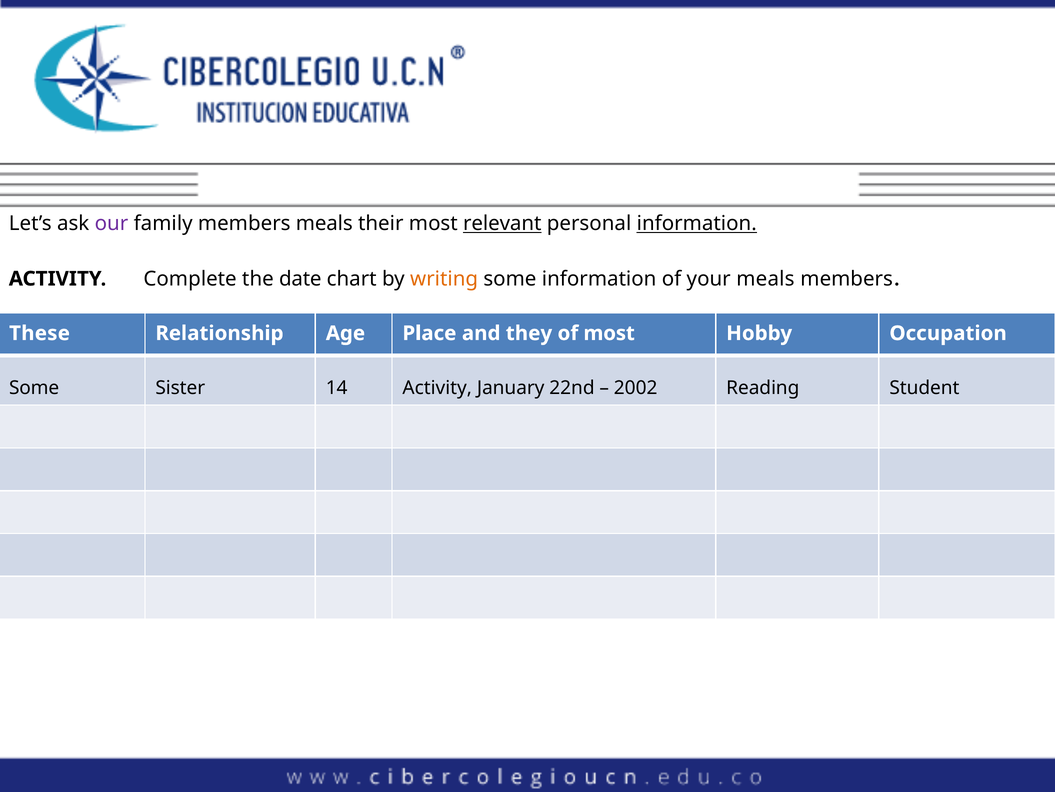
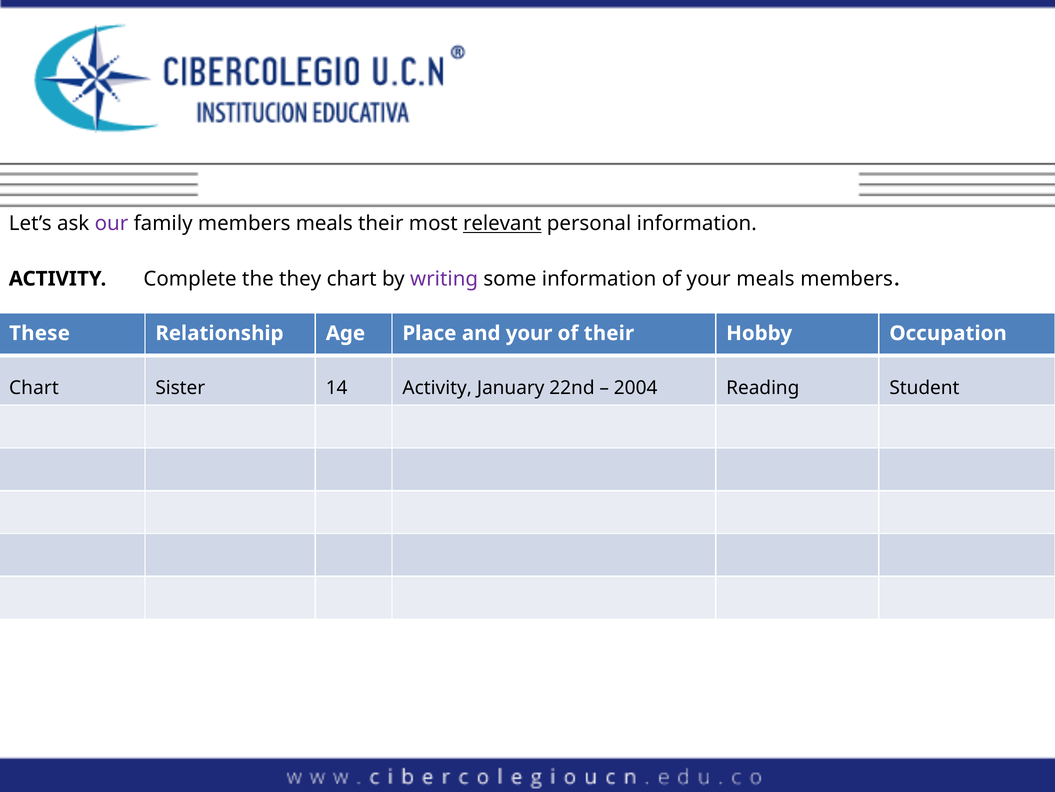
information at (697, 223) underline: present -> none
date: date -> they
writing colour: orange -> purple
and they: they -> your
of most: most -> their
Some at (34, 387): Some -> Chart
2002: 2002 -> 2004
